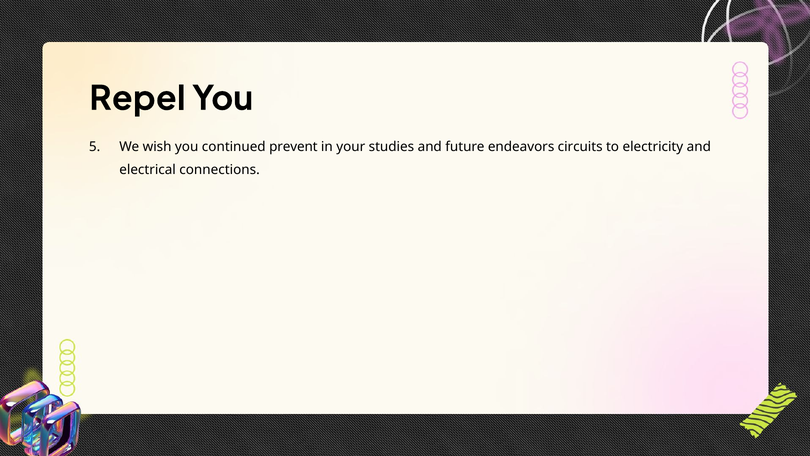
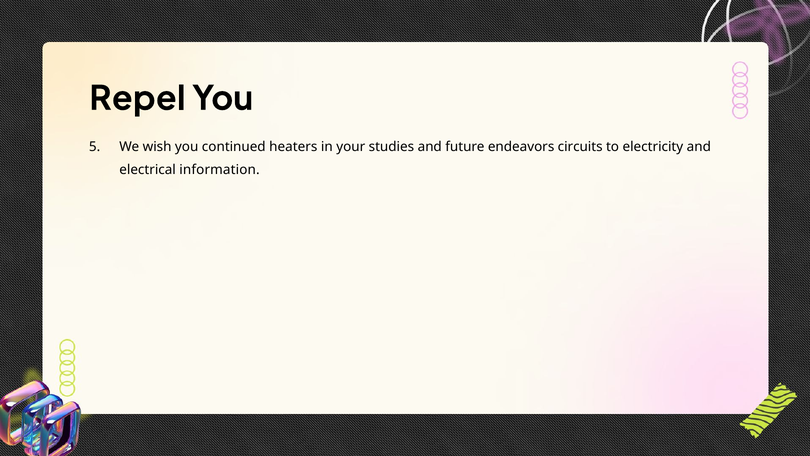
prevent: prevent -> heaters
connections: connections -> information
